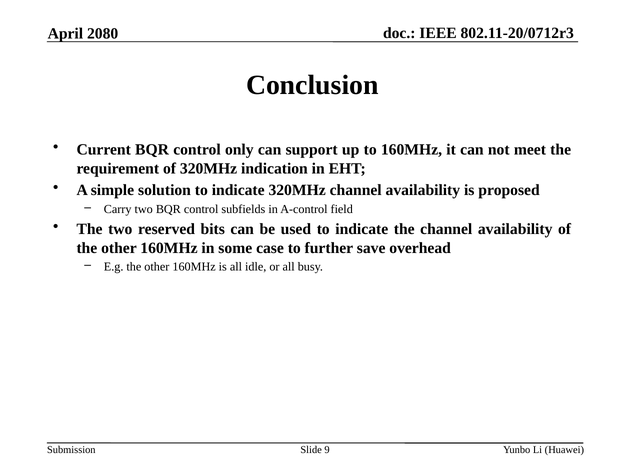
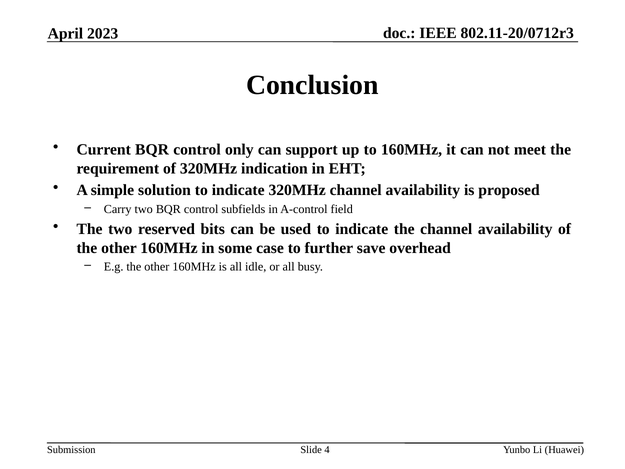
2080: 2080 -> 2023
9: 9 -> 4
